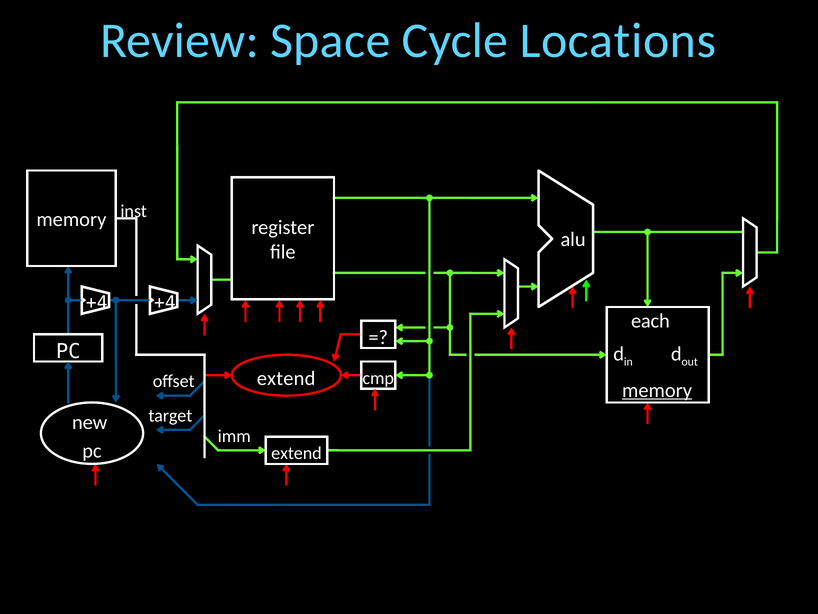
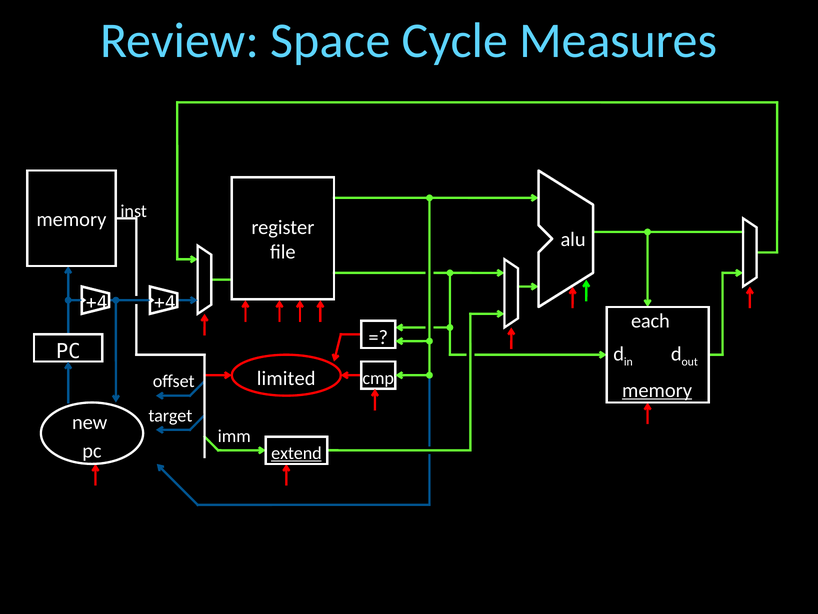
Locations: Locations -> Measures
extend at (286, 378): extend -> limited
extend at (296, 453) underline: none -> present
